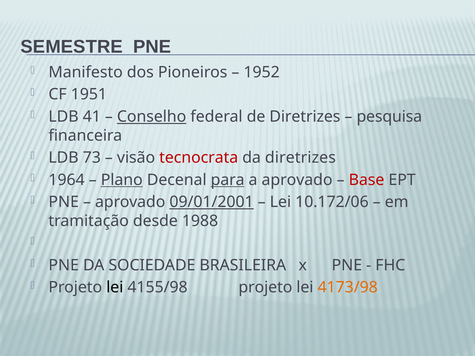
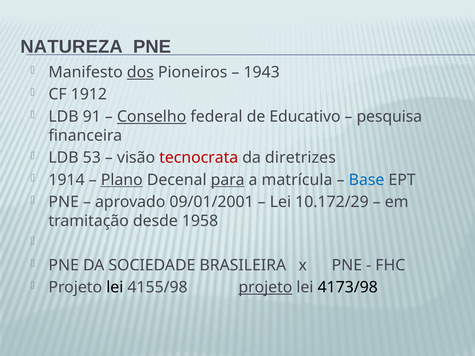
SEMESTRE: SEMESTRE -> NATUREZA
dos underline: none -> present
1952: 1952 -> 1943
1951: 1951 -> 1912
41: 41 -> 91
de Diretrizes: Diretrizes -> Educativo
73: 73 -> 53
1964: 1964 -> 1914
a aprovado: aprovado -> matrícula
Base colour: red -> blue
09/01/2001 underline: present -> none
10.172/06: 10.172/06 -> 10.172/29
1988: 1988 -> 1958
projeto at (265, 288) underline: none -> present
4173/98 colour: orange -> black
